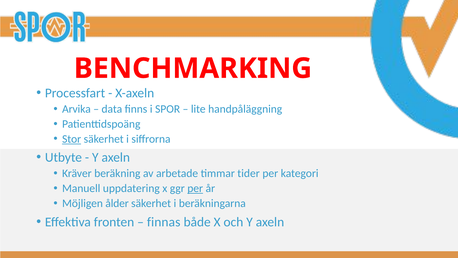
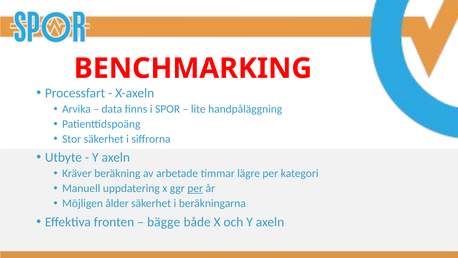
Stor underline: present -> none
tider: tider -> lägre
finnas: finnas -> bägge
